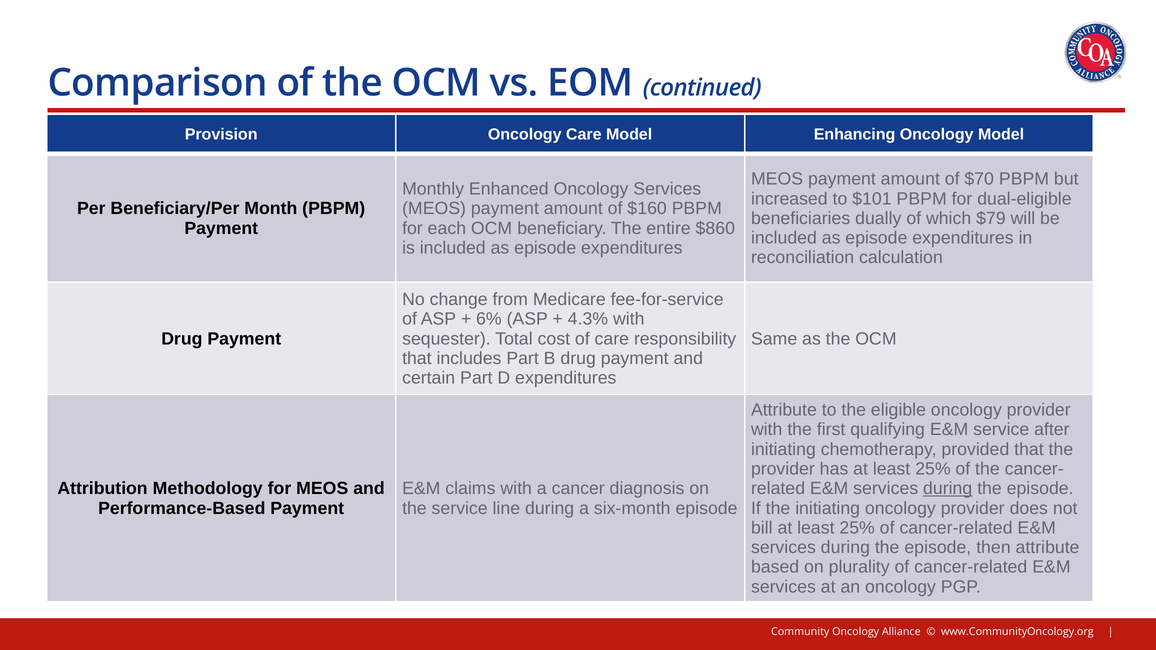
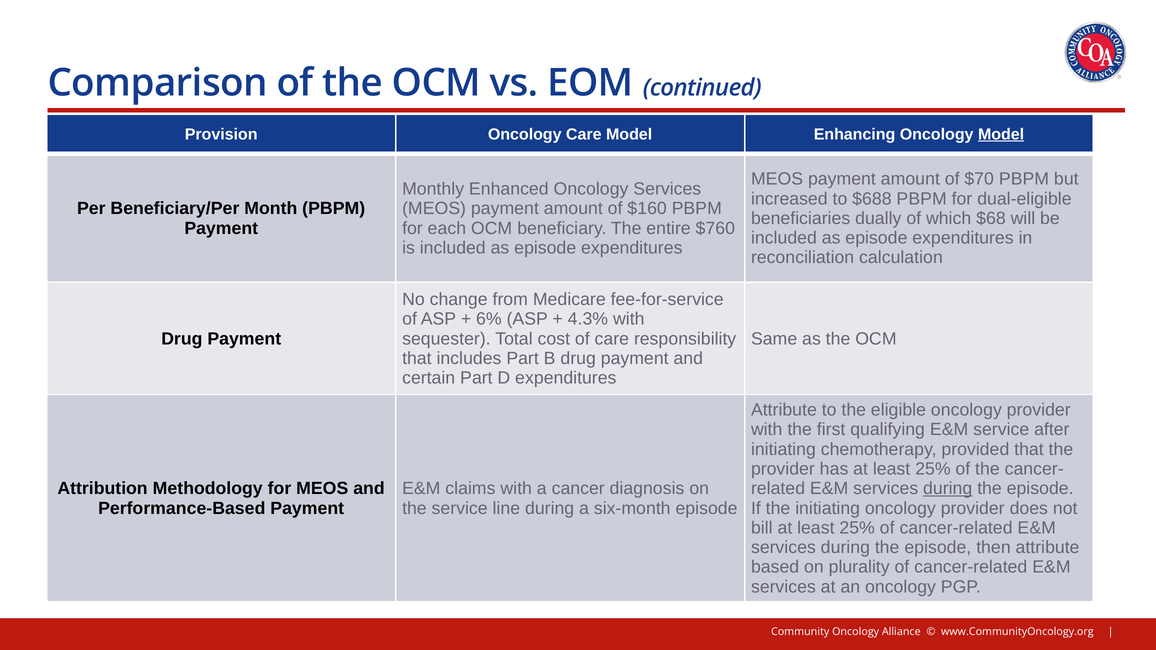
Model at (1001, 134) underline: none -> present
$101: $101 -> $688
$79: $79 -> $68
$860: $860 -> $760
